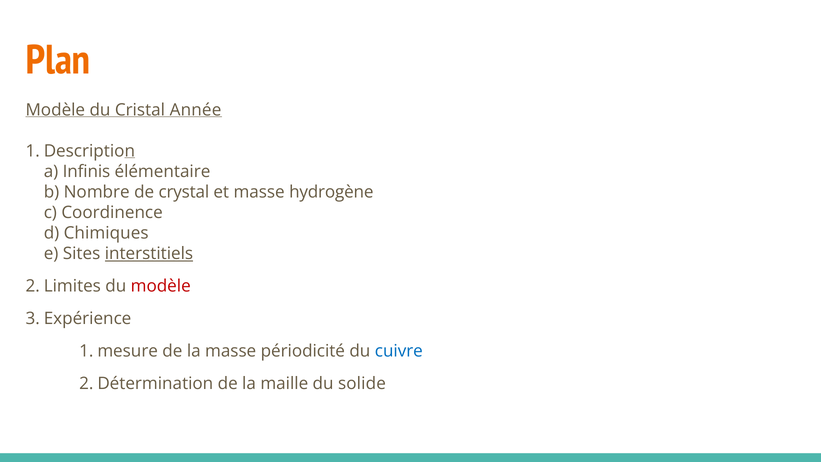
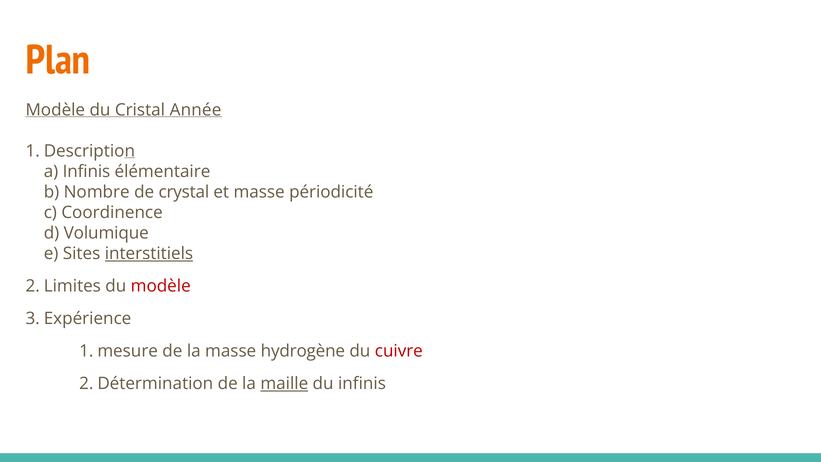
hydrogène: hydrogène -> périodicité
Chimiques: Chimiques -> Volumique
périodicité: périodicité -> hydrogène
cuivre colour: blue -> red
maille underline: none -> present
du solide: solide -> infinis
